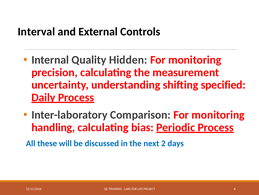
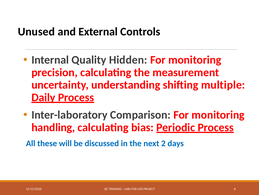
Interval: Interval -> Unused
specified: specified -> multiple
